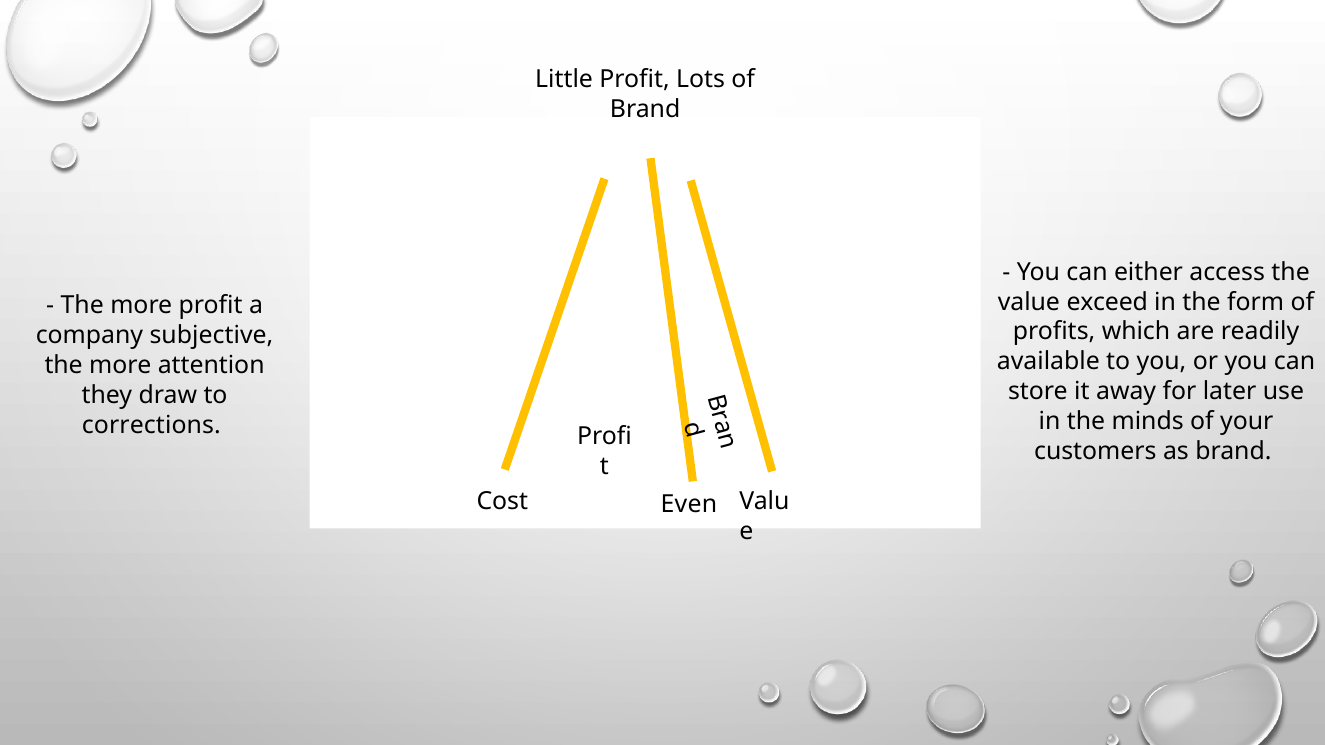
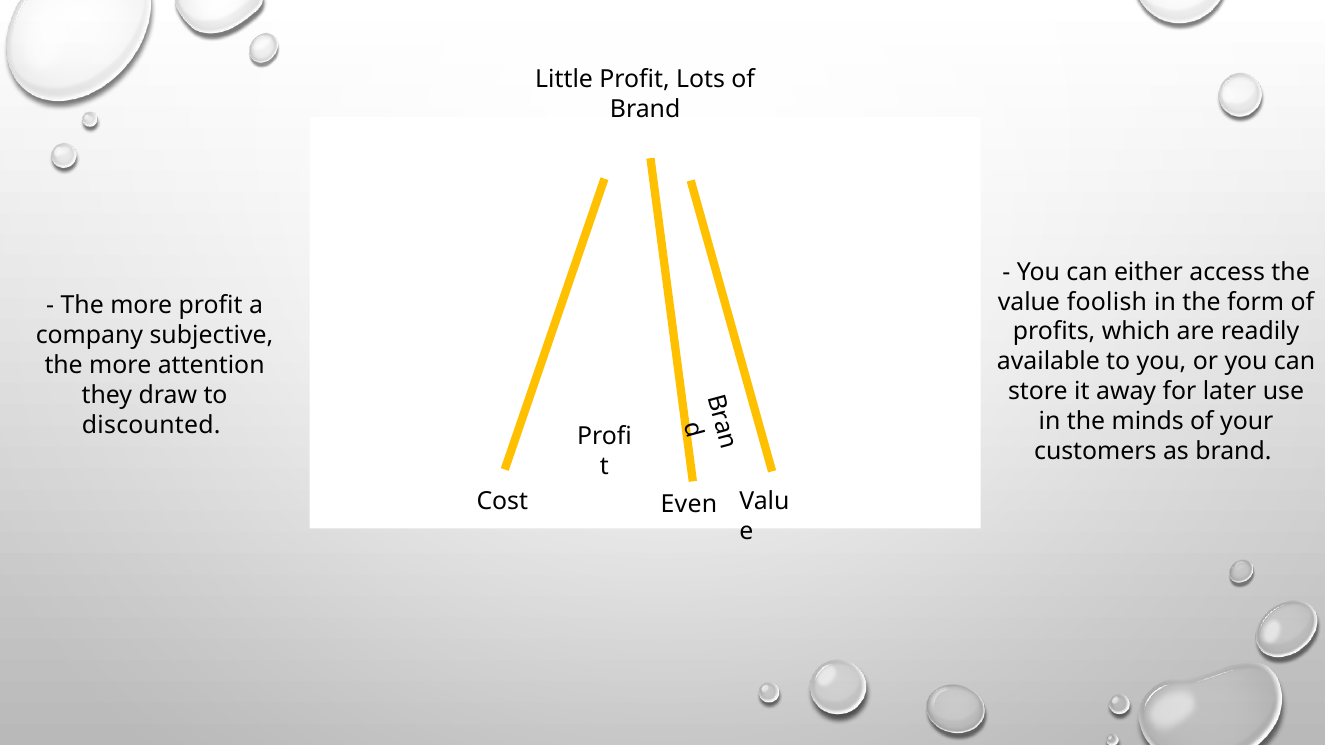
exceed: exceed -> foolish
corrections: corrections -> discounted
